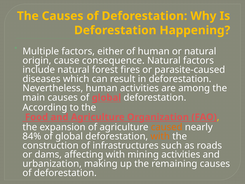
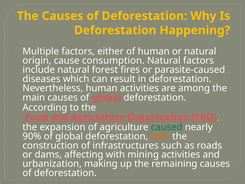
consequence: consequence -> consumption
caused colour: orange -> green
84%: 84% -> 90%
